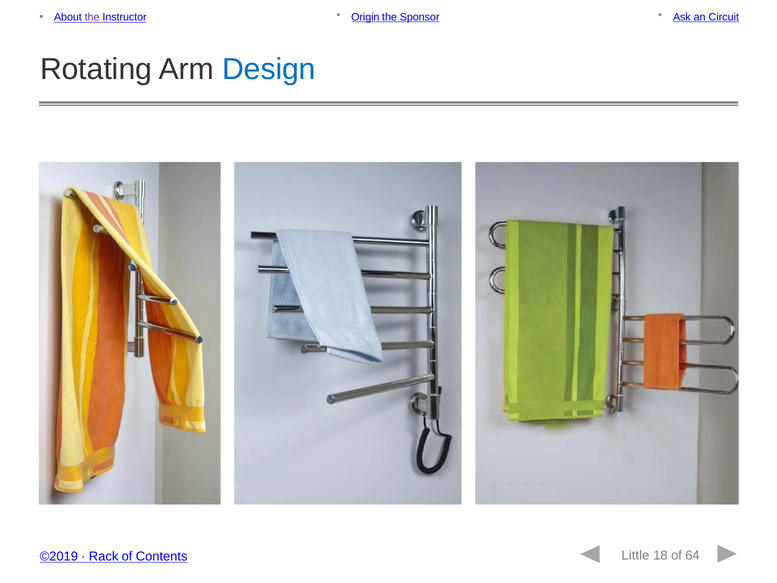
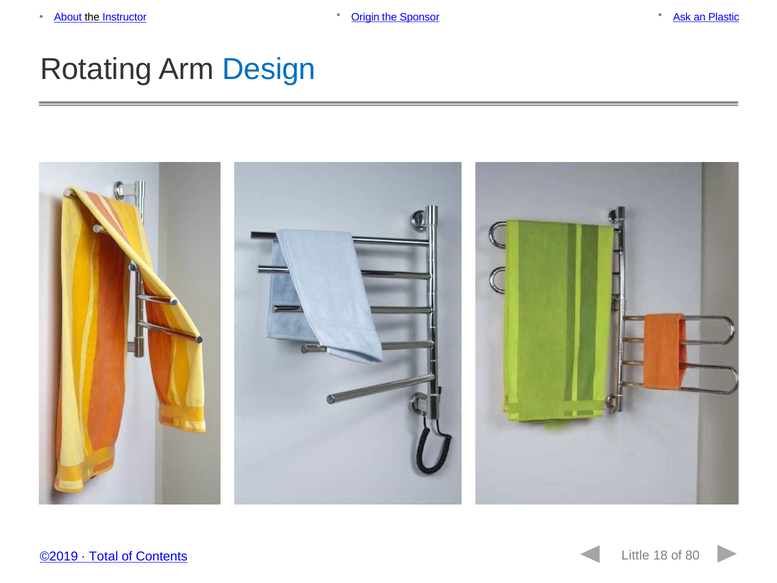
the at (92, 17) colour: purple -> black
Circuit: Circuit -> Plastic
Rack: Rack -> Total
64: 64 -> 80
